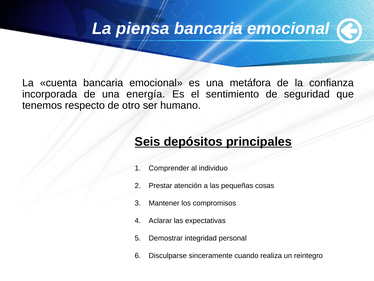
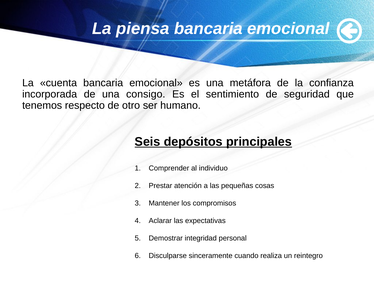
energía: energía -> consigo
